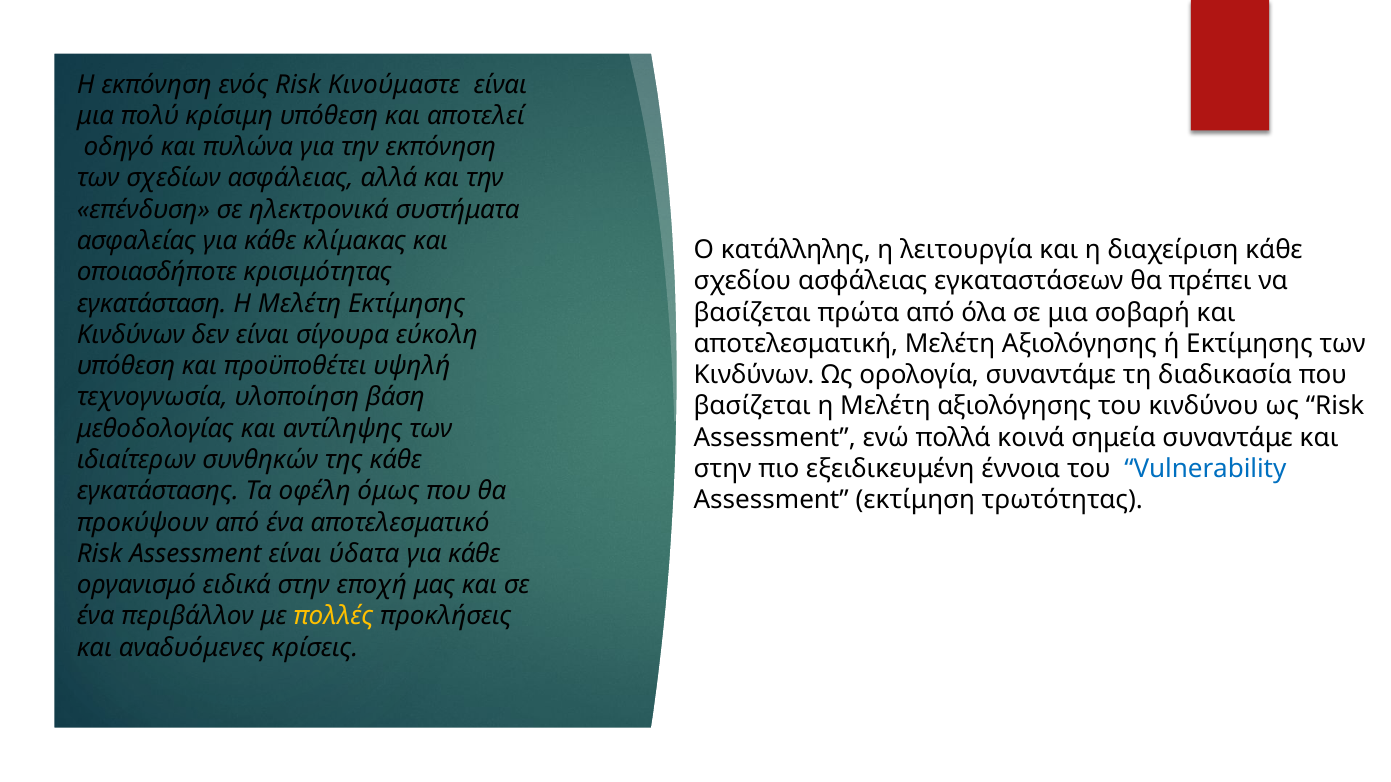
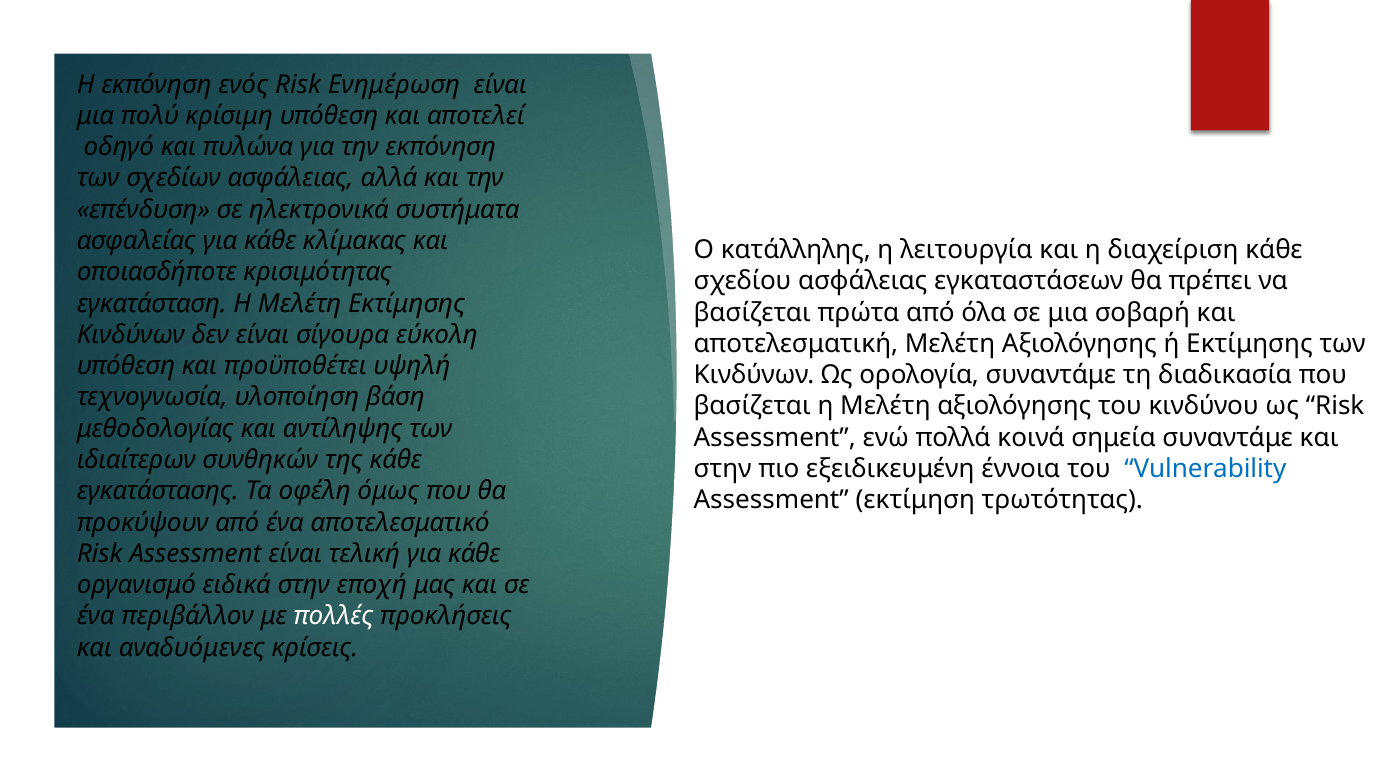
Κινούμαστε: Κινούμαστε -> Ενημέρωση
ύδατα: ύδατα -> τελική
πολλές colour: yellow -> white
